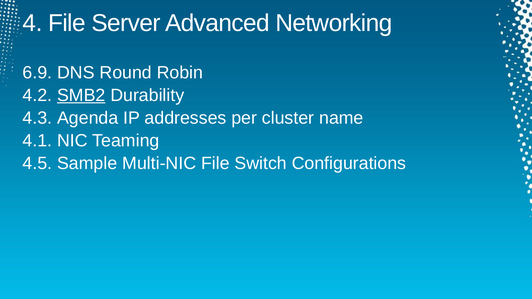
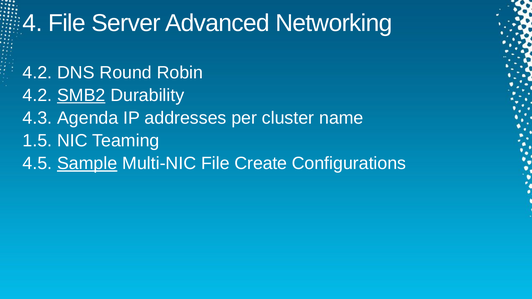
6.9 at (37, 73): 6.9 -> 4.2
4.1: 4.1 -> 1.5
Sample underline: none -> present
Switch: Switch -> Create
